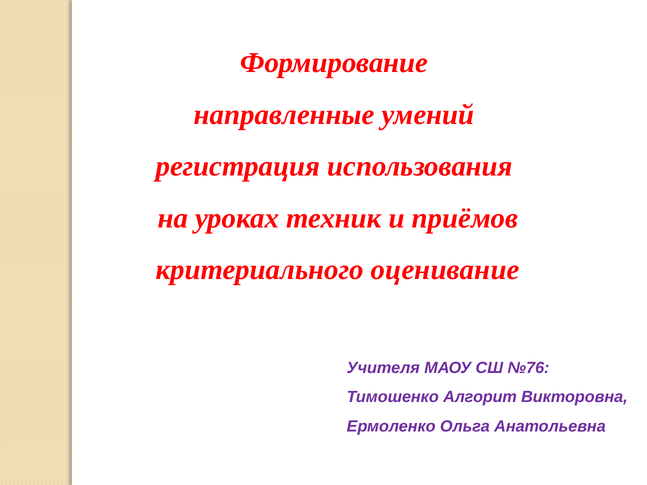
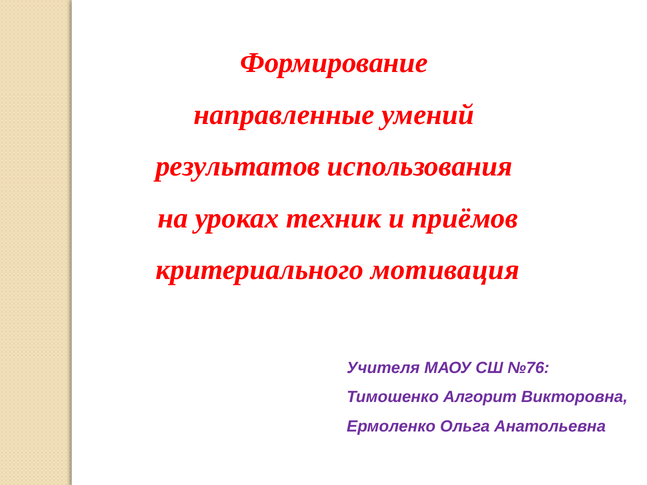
регистрация: регистрация -> результатов
оценивание: оценивание -> мотивация
